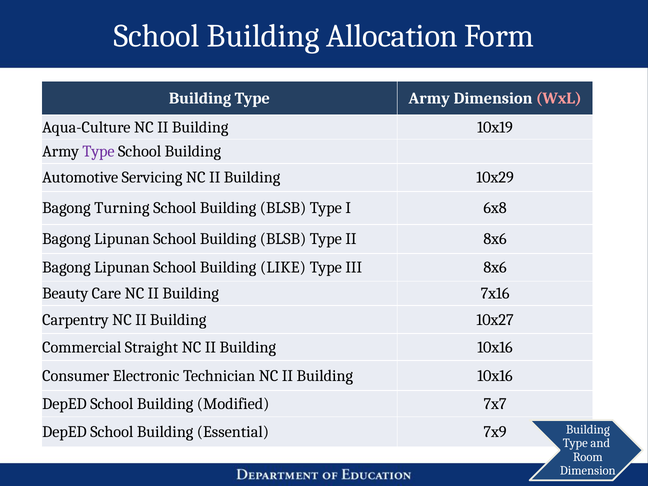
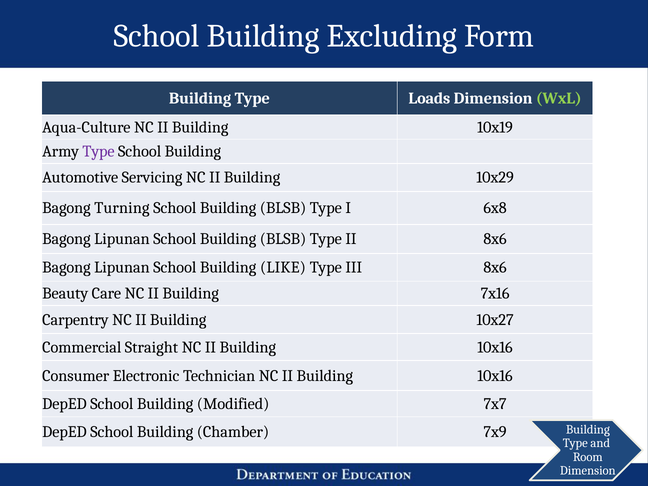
Allocation: Allocation -> Excluding
Type Army: Army -> Loads
WxL colour: pink -> light green
Essential: Essential -> Chamber
